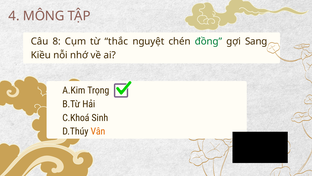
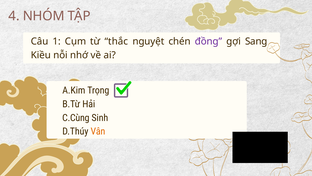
MÔNG: MÔNG -> NHÓM
8: 8 -> 1
đồng colour: green -> purple
C.Khoá: C.Khoá -> C.Cùng
